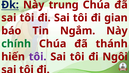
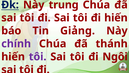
đi gian: gian -> hiến
Ngắm: Ngắm -> Giảng
chính colour: green -> purple
